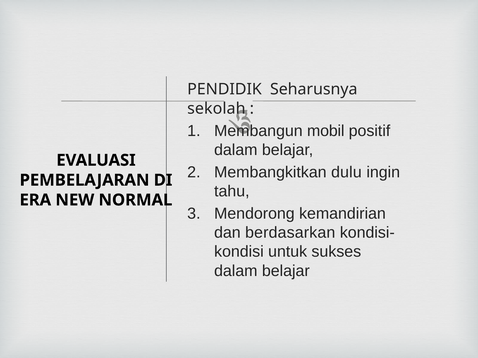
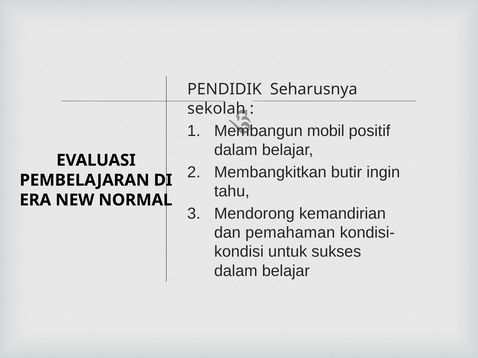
dulu: dulu -> butir
berdasarkan: berdasarkan -> pemahaman
